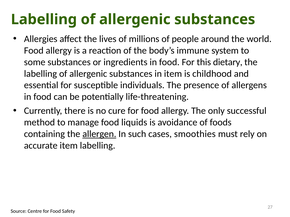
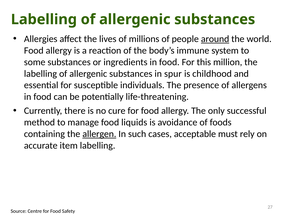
around underline: none -> present
dietary: dietary -> million
in item: item -> spur
smoothies: smoothies -> acceptable
